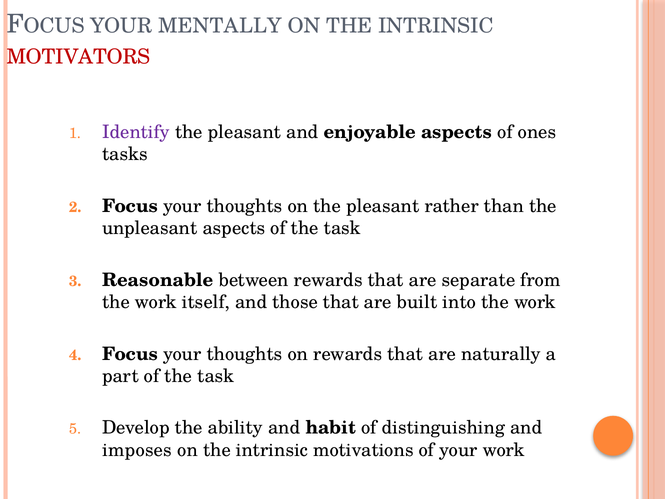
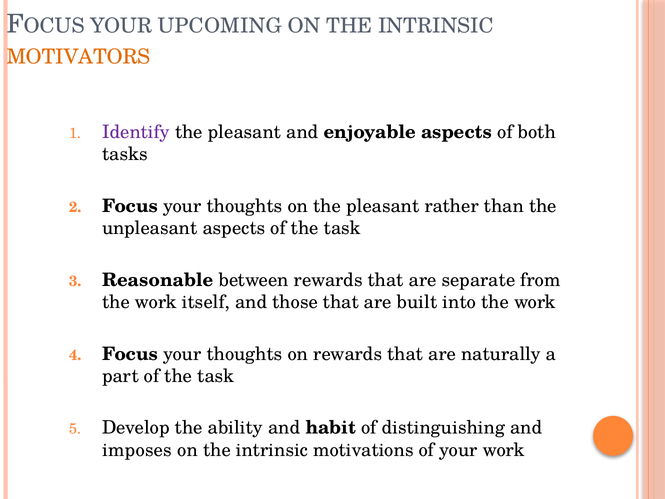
MENTALLY: MENTALLY -> UPCOMING
MOTIVATORS colour: red -> orange
ones: ones -> both
